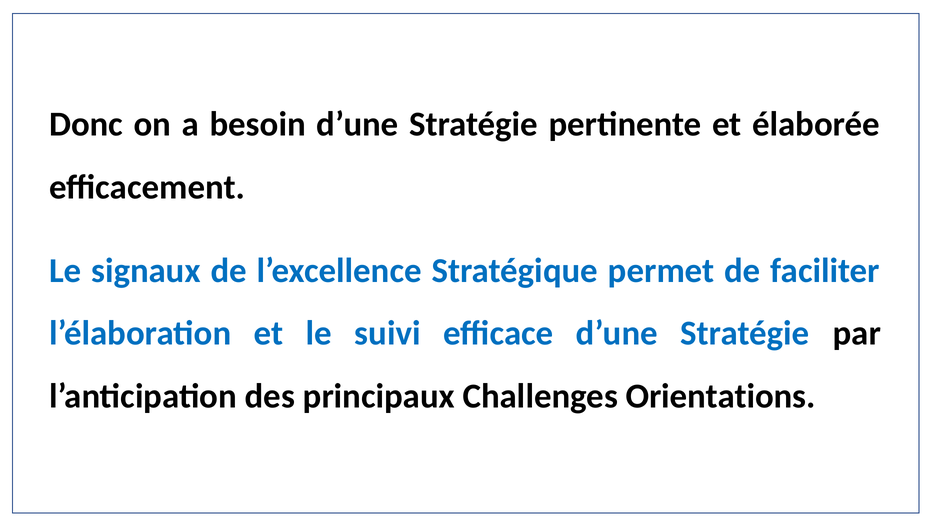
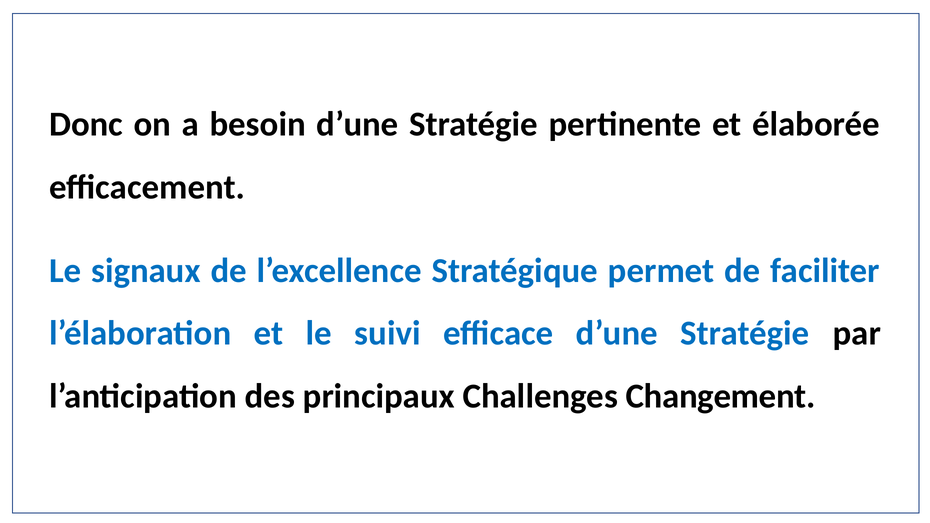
Orientations: Orientations -> Changement
